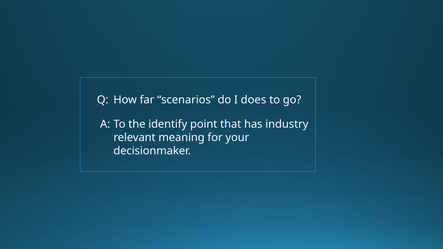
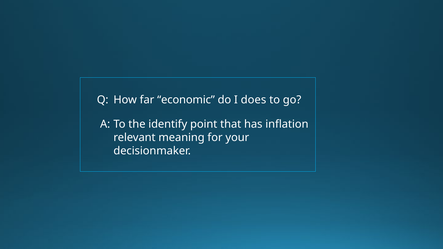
scenarios: scenarios -> economic
industry: industry -> inflation
